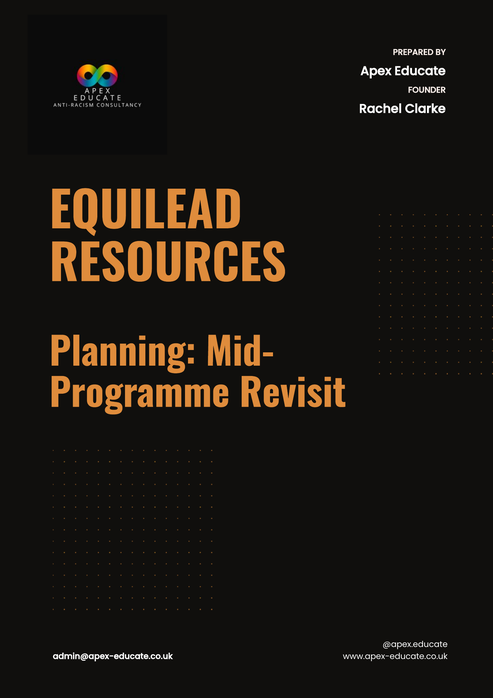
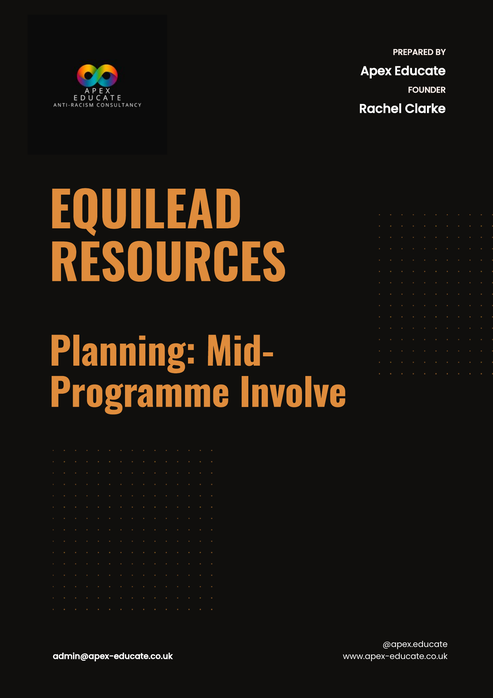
Revisit: Revisit -> Involve
